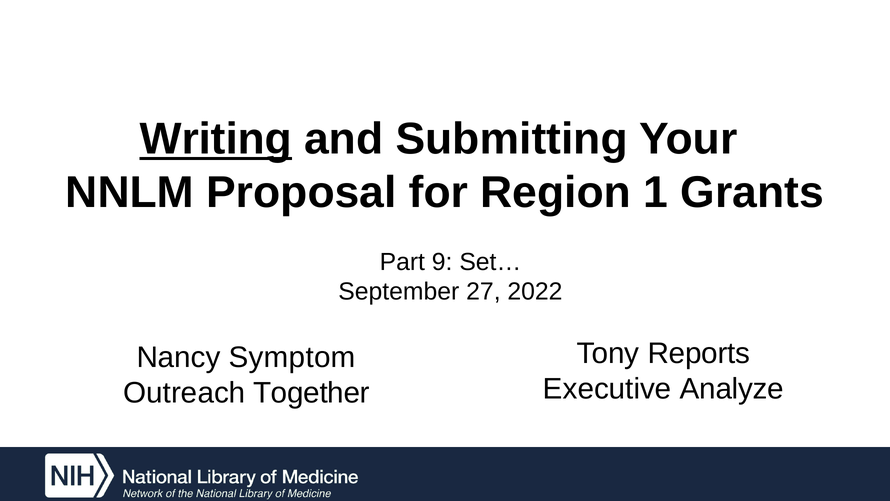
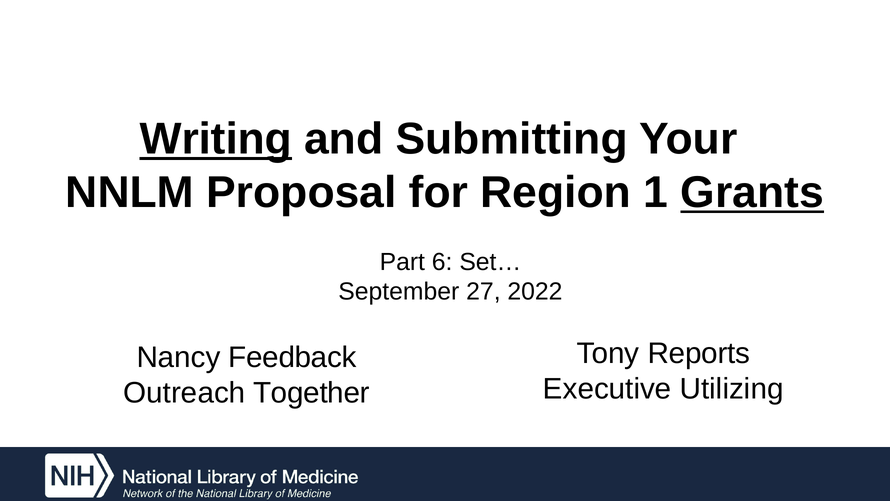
Grants underline: none -> present
9: 9 -> 6
Symptom: Symptom -> Feedback
Analyze: Analyze -> Utilizing
